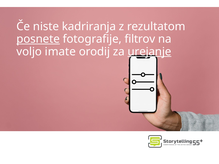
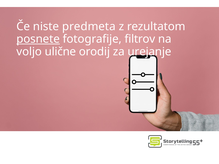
kadriranja: kadriranja -> predmeta
imate: imate -> ulične
urejanje underline: present -> none
